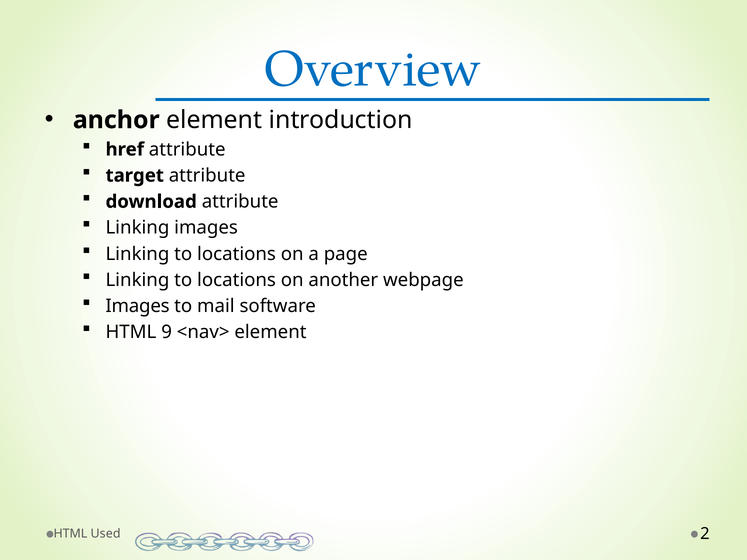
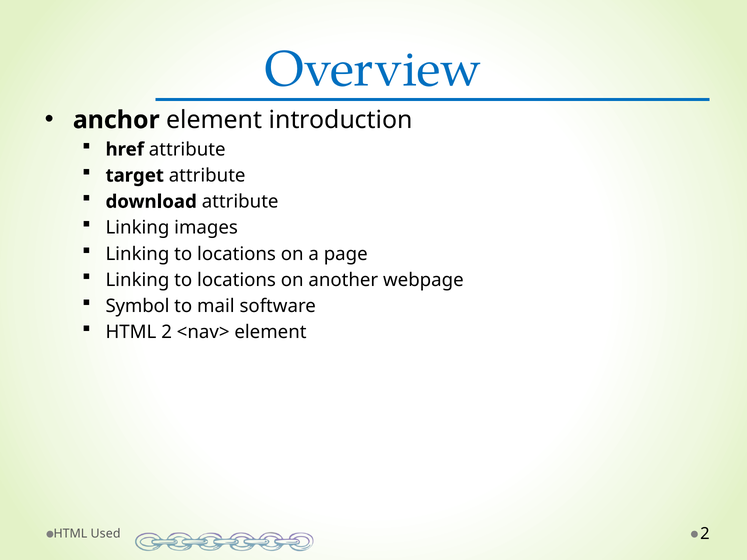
Images at (138, 306): Images -> Symbol
HTML 9: 9 -> 2
